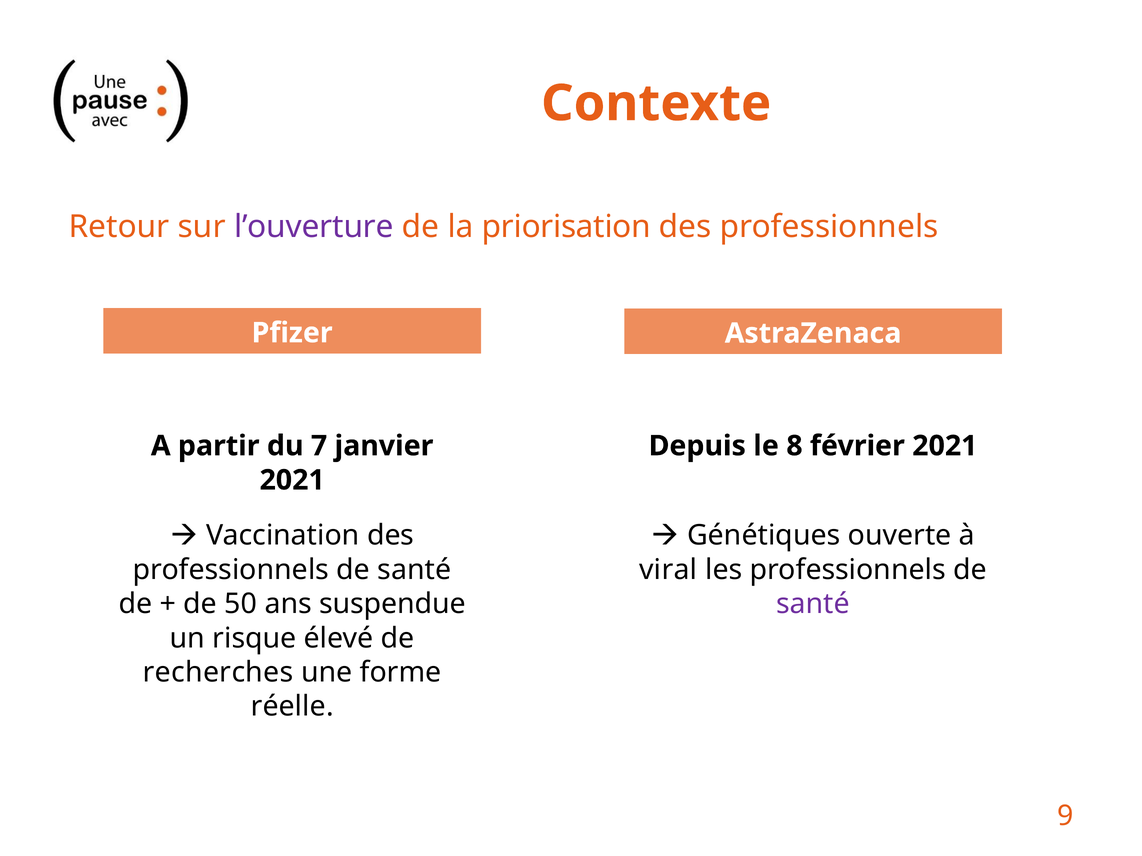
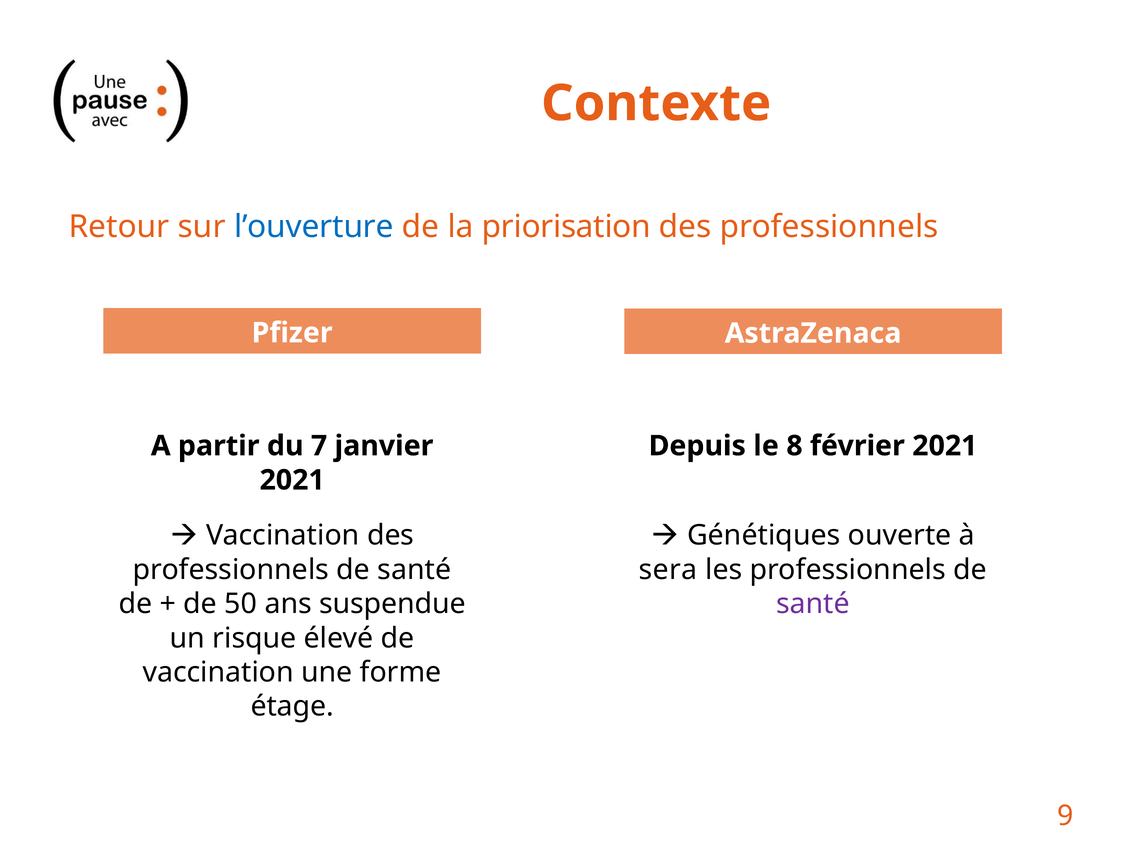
l’ouverture colour: purple -> blue
viral: viral -> sera
recherches at (218, 673): recherches -> vaccination
réelle: réelle -> étage
